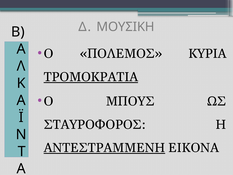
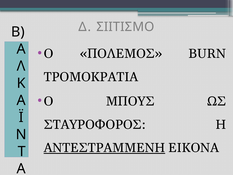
ΜΟΥΣΙΚΗ: ΜΟΥΣΙΚΗ -> ΣΙΙΤΙΣΜΟ
ΚΥΡΙΑ: ΚΥΡΙΑ -> BURN
ΤΡΟΜΟΚΡΑΤΙΑ underline: present -> none
